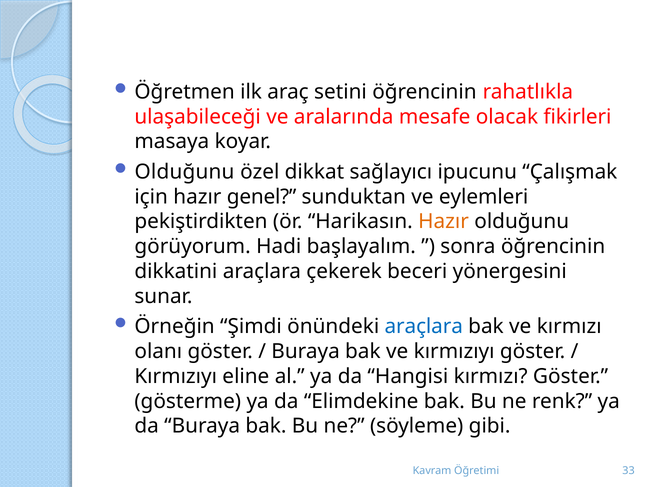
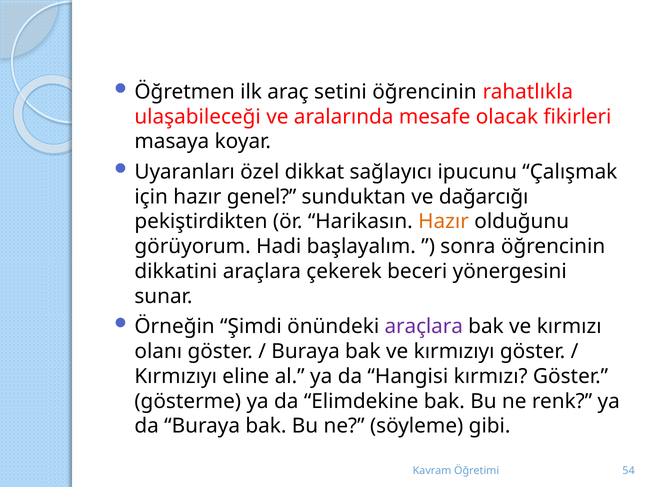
Olduğunu at (184, 172): Olduğunu -> Uyaranları
eylemleri: eylemleri -> dağarcığı
araçlara at (424, 327) colour: blue -> purple
33: 33 -> 54
